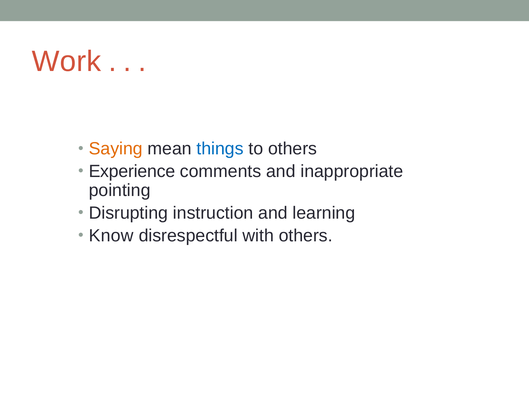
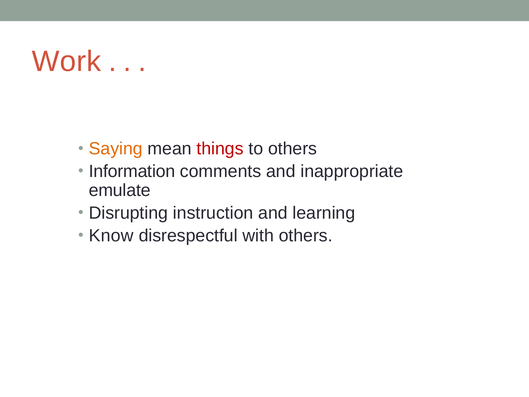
things colour: blue -> red
Experience: Experience -> Information
pointing: pointing -> emulate
